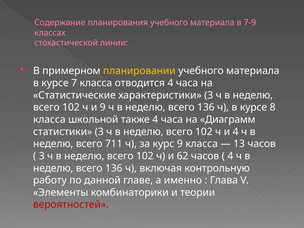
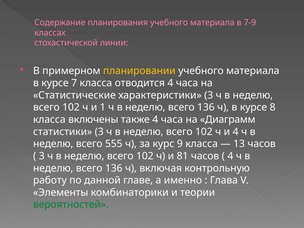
и 9: 9 -> 1
школьной: школьной -> включены
711: 711 -> 555
62: 62 -> 81
вероятностей colour: red -> green
